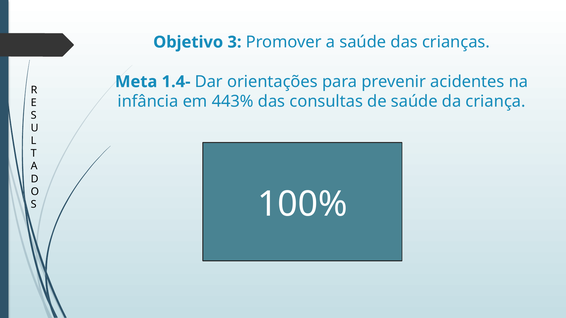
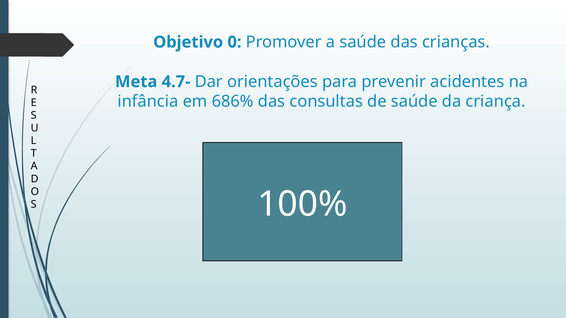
3: 3 -> 0
1.4-: 1.4- -> 4.7-
443%: 443% -> 686%
